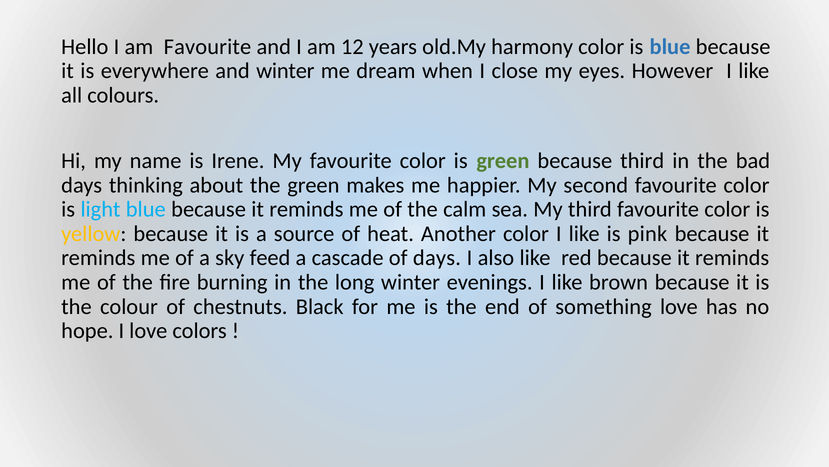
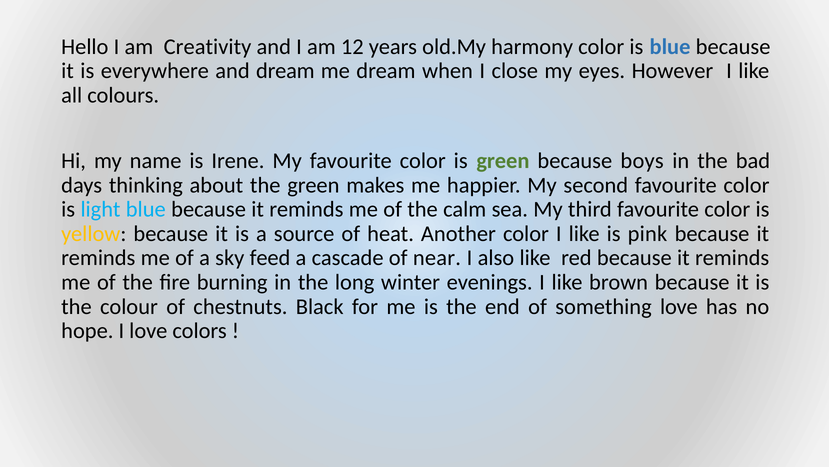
am Favourite: Favourite -> Creativity
and winter: winter -> dream
because third: third -> boys
of days: days -> near
